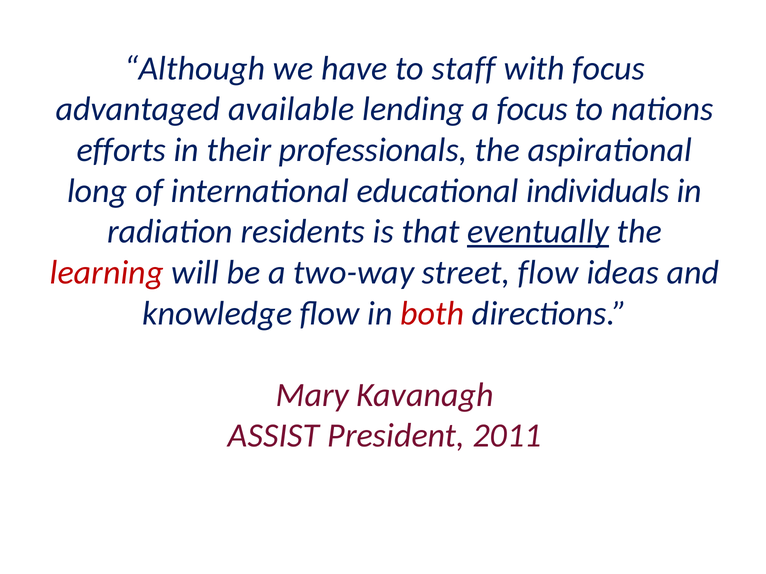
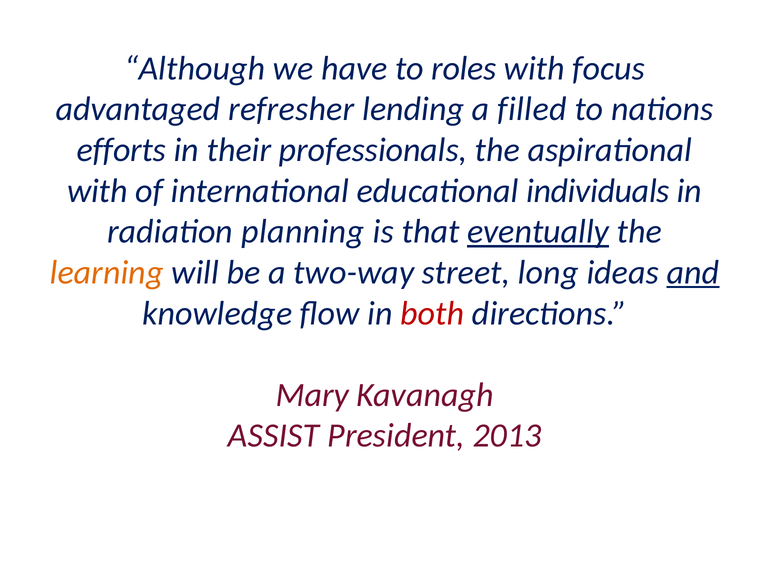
staff: staff -> roles
available: available -> refresher
a focus: focus -> filled
long at (97, 191): long -> with
residents: residents -> planning
learning colour: red -> orange
street flow: flow -> long
and underline: none -> present
2011: 2011 -> 2013
